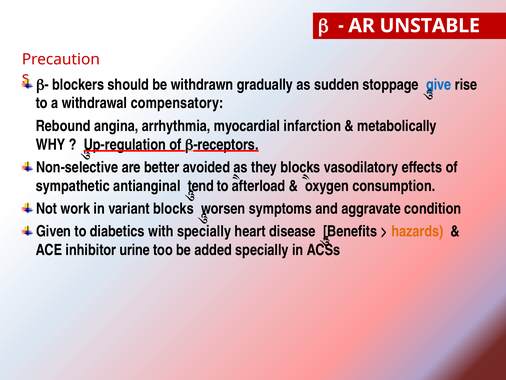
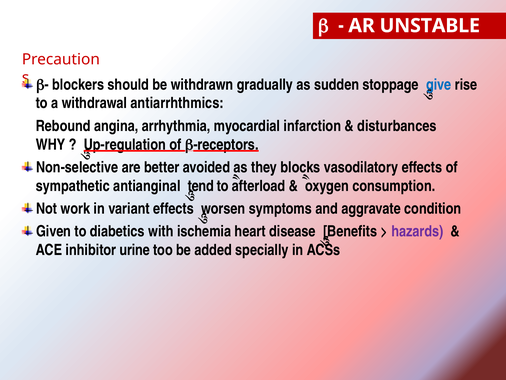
compensatory: compensatory -> antiarrhthmics
metabolically: metabolically -> disturbances
variant blocks: blocks -> effects
with specially: specially -> ischemia
hazards colour: orange -> purple
